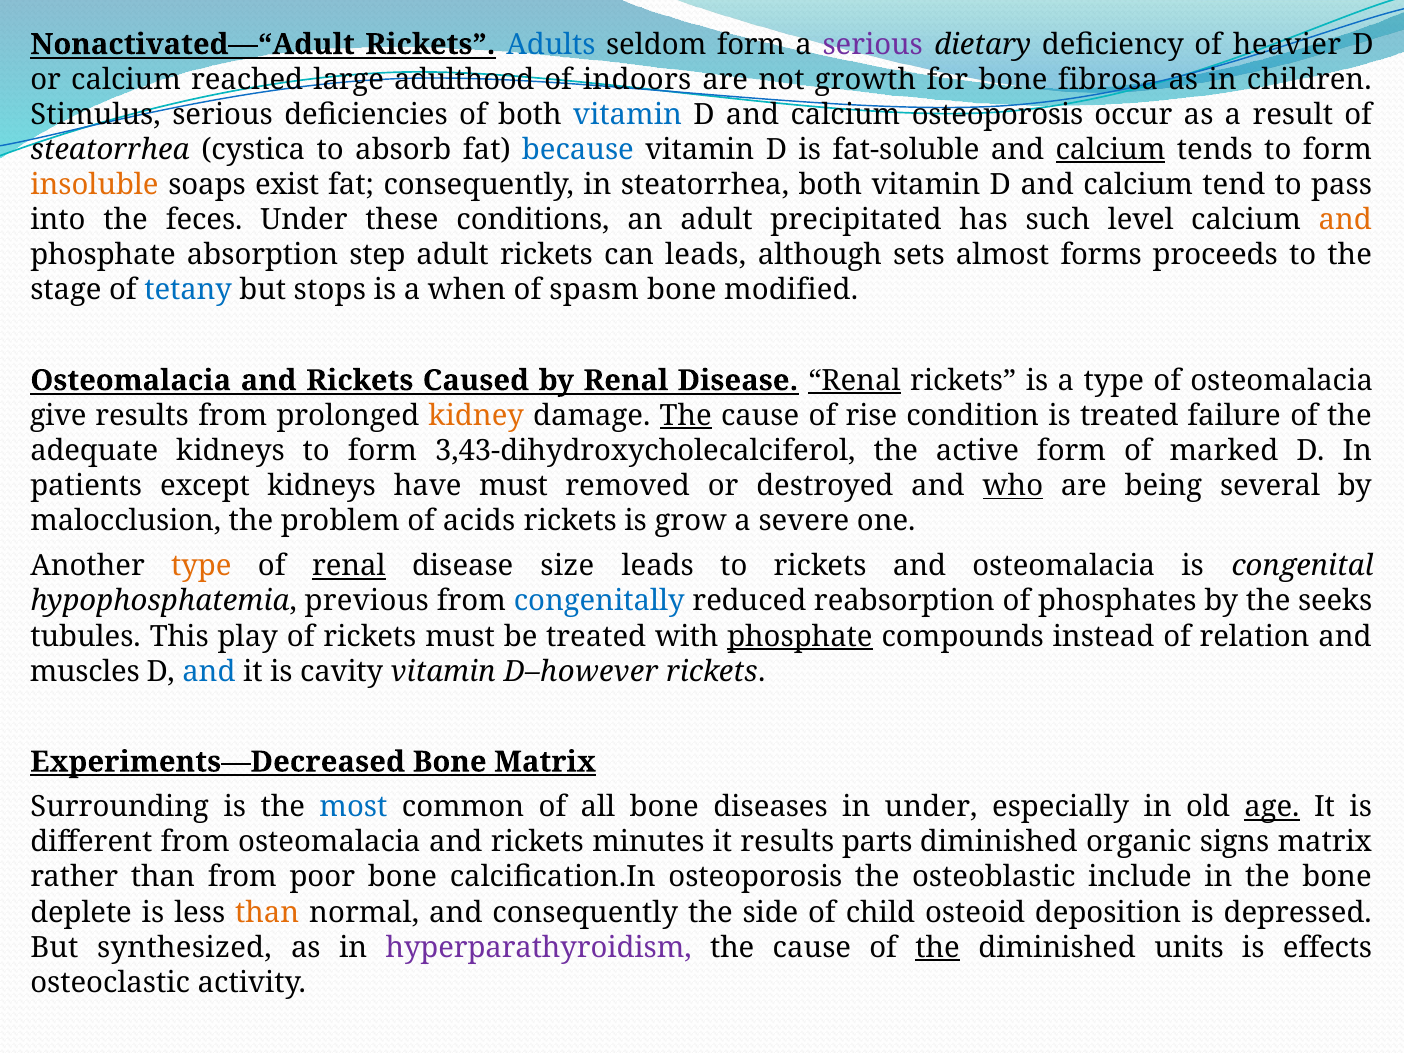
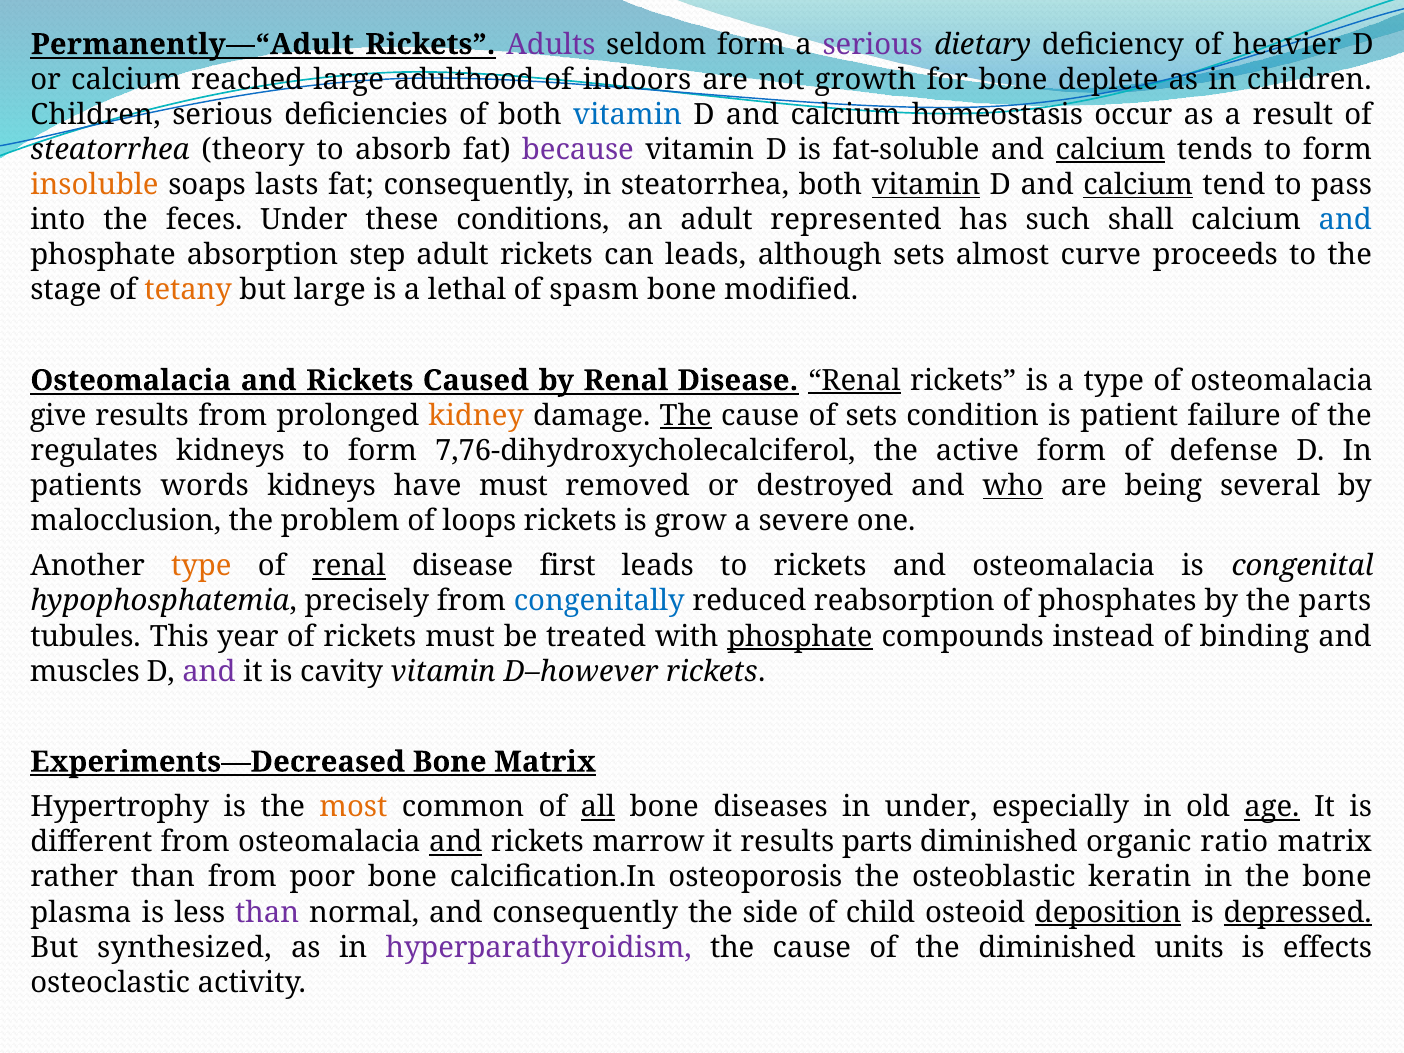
Nonactivated—“Adult: Nonactivated—“Adult -> Permanently—“Adult
Adults colour: blue -> purple
fibrosa: fibrosa -> deplete
Stimulus at (96, 115): Stimulus -> Children
calcium osteoporosis: osteoporosis -> homeostasis
cystica: cystica -> theory
because colour: blue -> purple
exist: exist -> lasts
vitamin at (926, 185) underline: none -> present
calcium at (1138, 185) underline: none -> present
precipitated: precipitated -> represented
level: level -> shall
and at (1345, 220) colour: orange -> blue
forms: forms -> curve
tetany colour: blue -> orange
but stops: stops -> large
when: when -> lethal
of rise: rise -> sets
is treated: treated -> patient
adequate: adequate -> regulates
3,43-dihydroxycholecalciferol: 3,43-dihydroxycholecalciferol -> 7,76-dihydroxycholecalciferol
marked: marked -> defense
except: except -> words
acids: acids -> loops
size: size -> first
previous: previous -> precisely
the seeks: seeks -> parts
play: play -> year
relation: relation -> binding
and at (209, 671) colour: blue -> purple
Surrounding: Surrounding -> Hypertrophy
most colour: blue -> orange
all underline: none -> present
and at (456, 842) underline: none -> present
minutes: minutes -> marrow
signs: signs -> ratio
include: include -> keratin
deplete: deplete -> plasma
than at (267, 912) colour: orange -> purple
deposition underline: none -> present
depressed underline: none -> present
the at (938, 948) underline: present -> none
